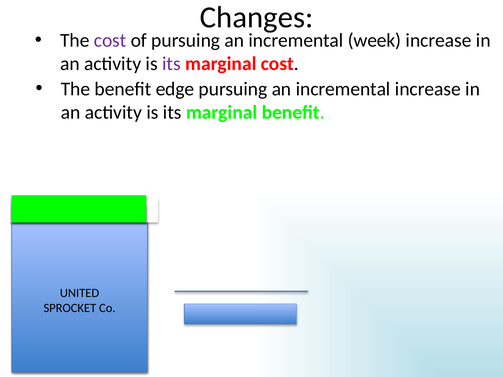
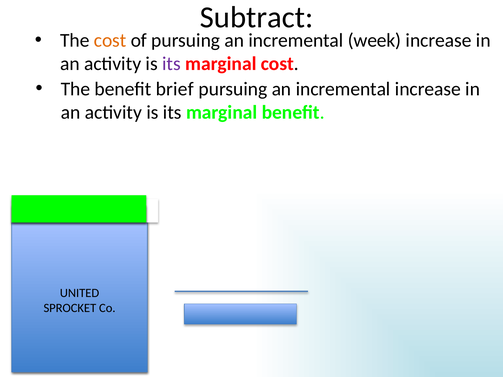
Changes: Changes -> Subtract
cost at (110, 40) colour: purple -> orange
edge: edge -> brief
